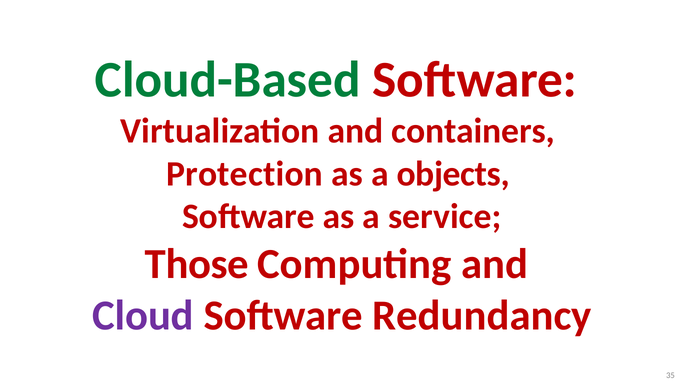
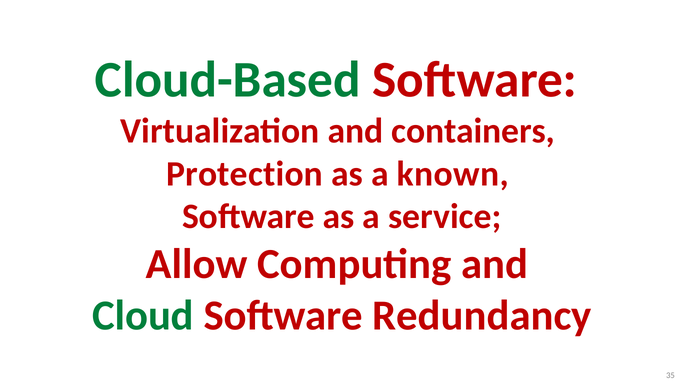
objects: objects -> known
Those: Those -> Allow
Cloud colour: purple -> green
